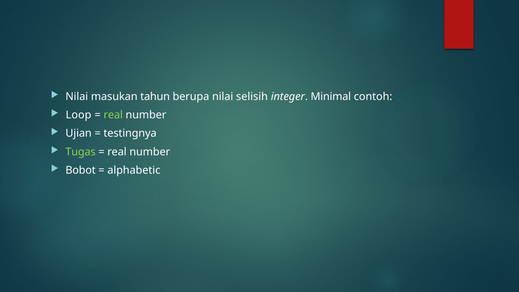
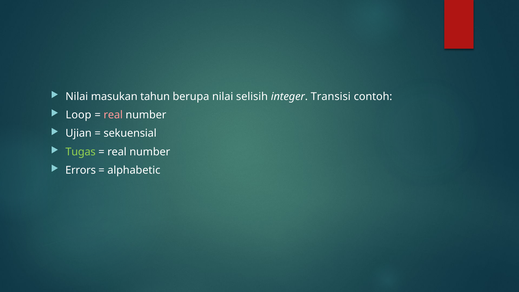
Minimal: Minimal -> Transisi
real at (113, 115) colour: light green -> pink
testingnya: testingnya -> sekuensial
Bobot: Bobot -> Errors
